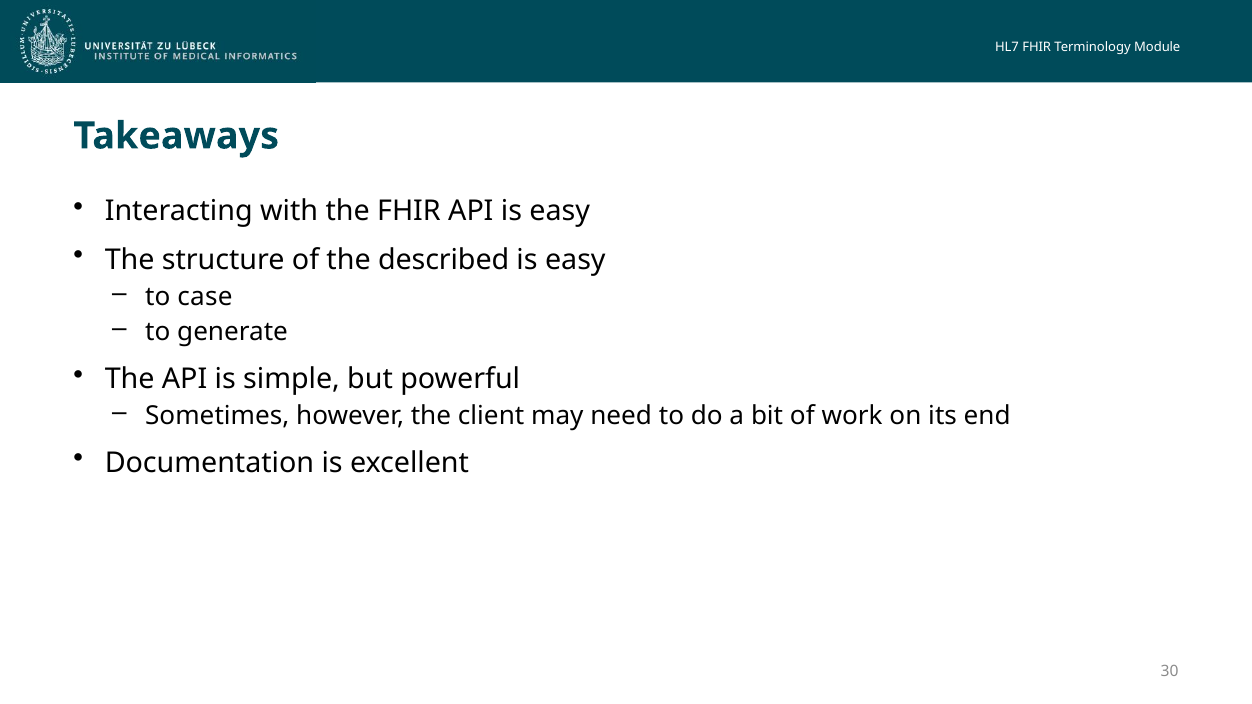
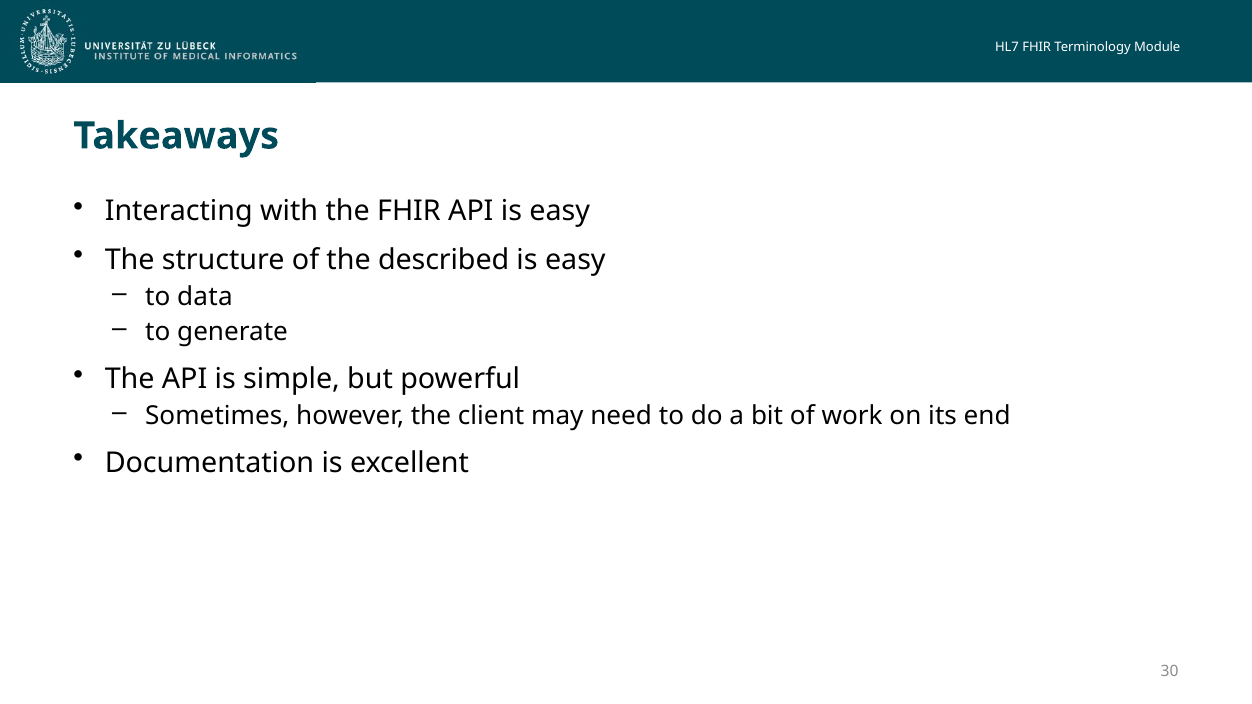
case: case -> data
